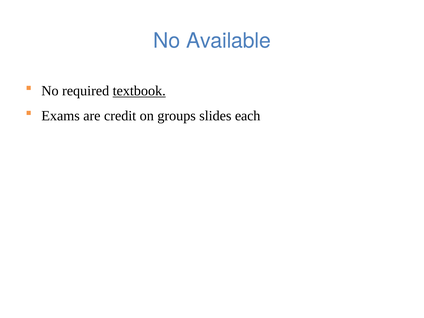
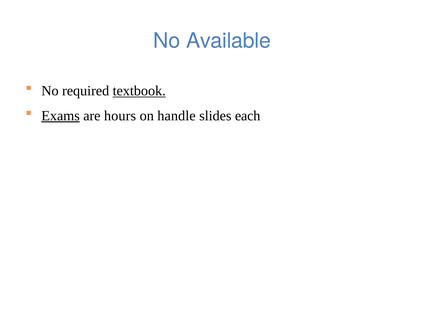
Exams underline: none -> present
credit: credit -> hours
groups: groups -> handle
